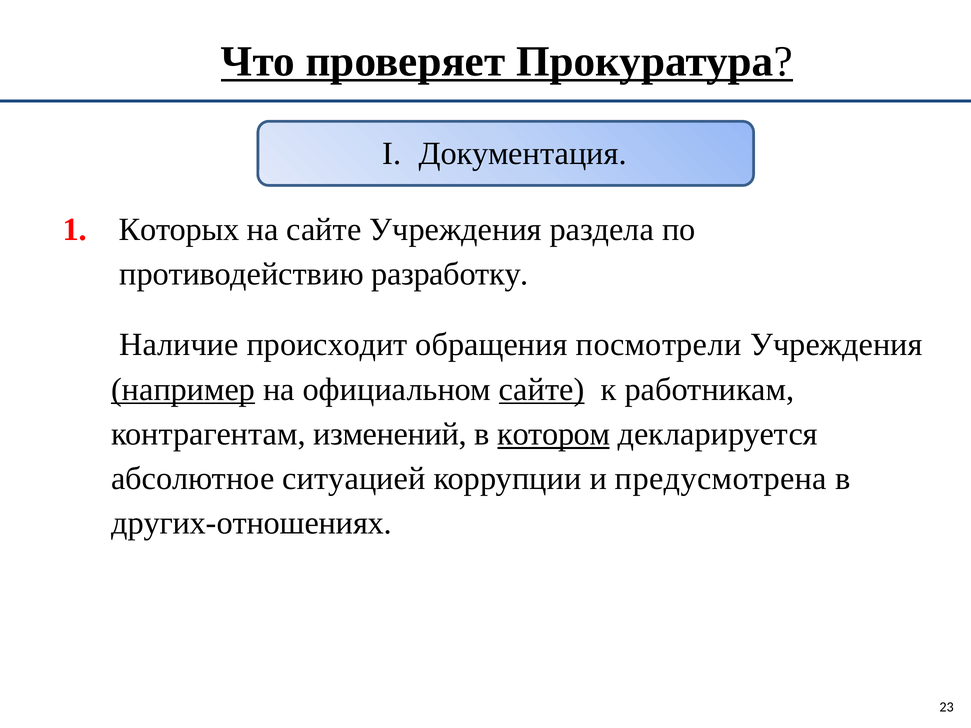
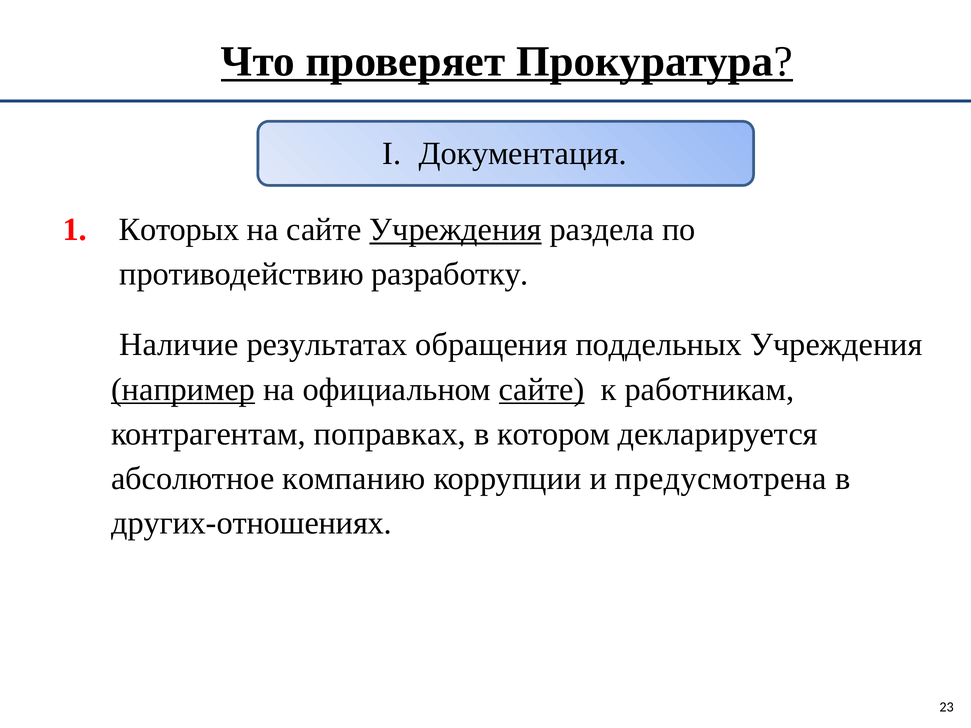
Учреждения at (456, 230) underline: none -> present
происходит: происходит -> результатах
посмотрели: посмотрели -> поддельных
изменений: изменений -> поправках
котором underline: present -> none
ситуацией: ситуацией -> компанию
